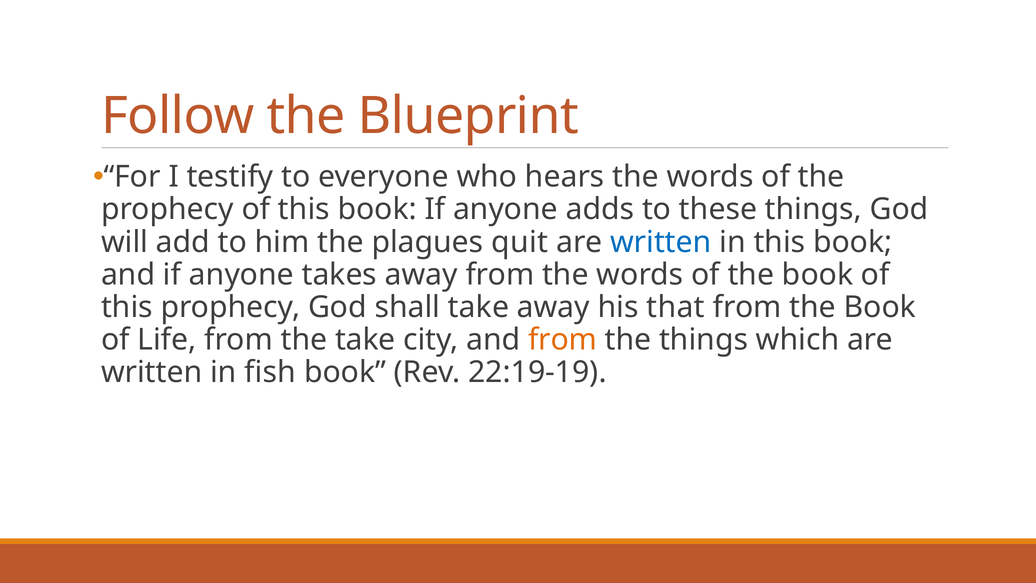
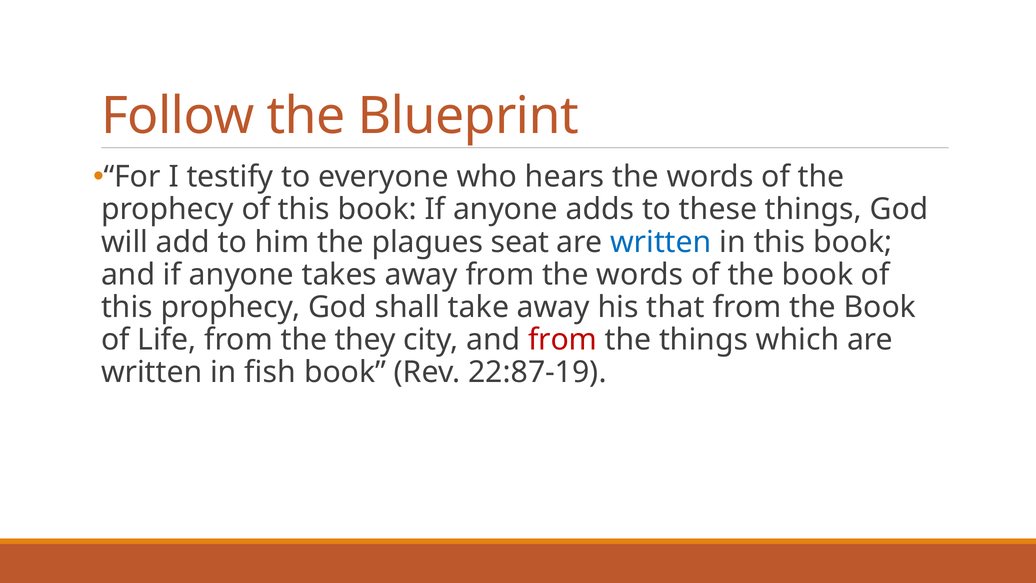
quit: quit -> seat
the take: take -> they
from at (563, 340) colour: orange -> red
22:19-19: 22:19-19 -> 22:87-19
